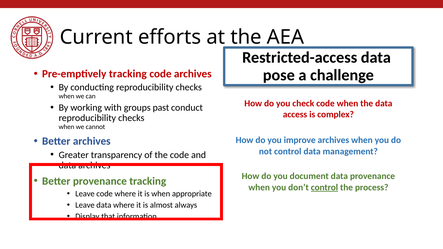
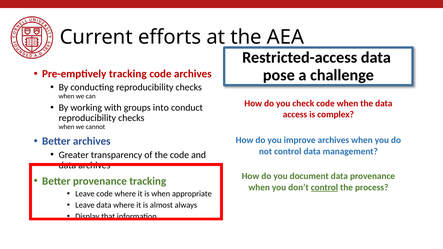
past: past -> into
